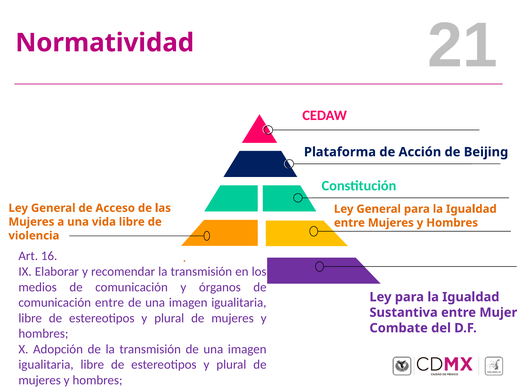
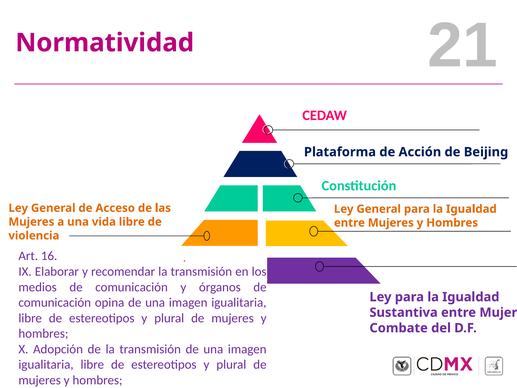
comunicación entre: entre -> opina
